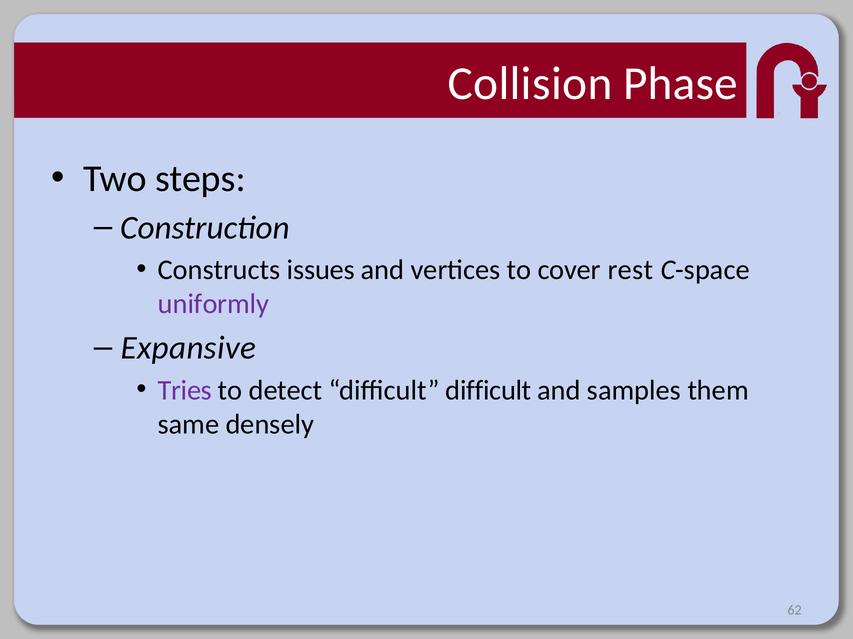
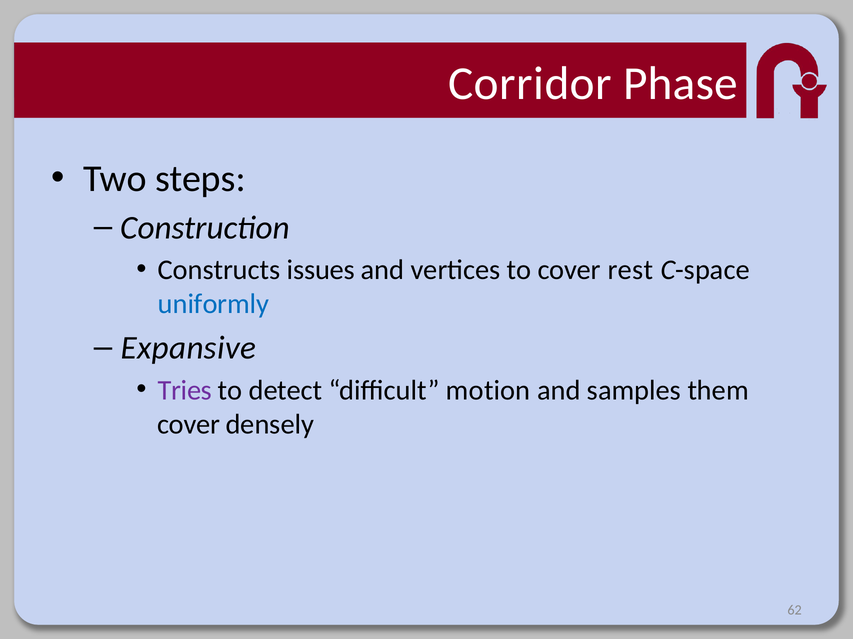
Collision: Collision -> Corridor
uniformly colour: purple -> blue
difficult difficult: difficult -> motion
same at (188, 425): same -> cover
